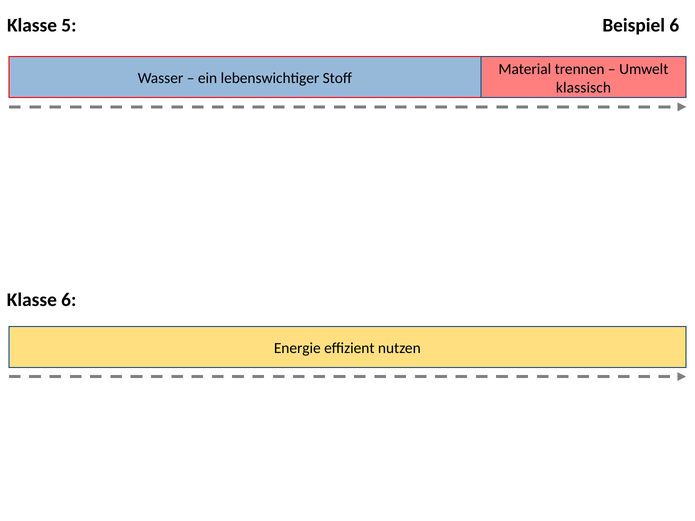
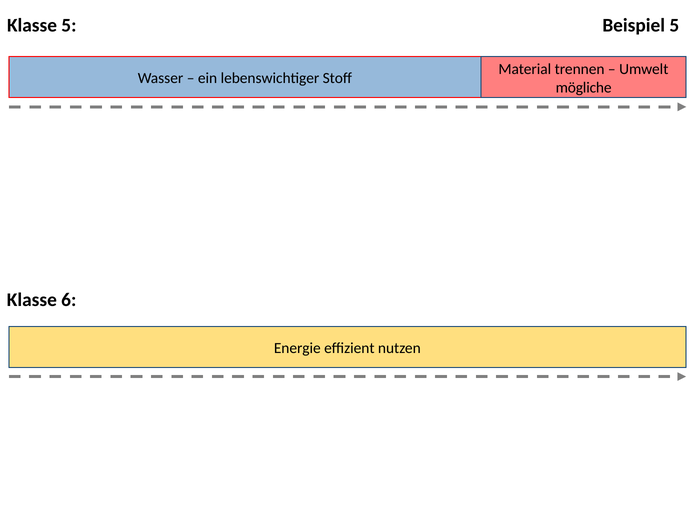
Beispiel 6: 6 -> 5
klassisch: klassisch -> mögliche
